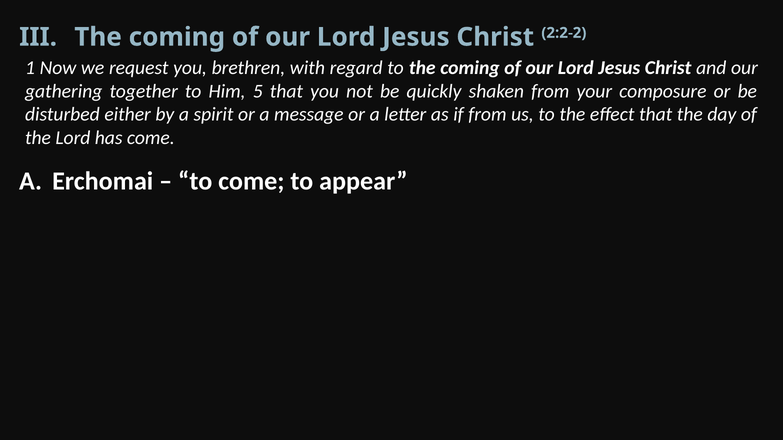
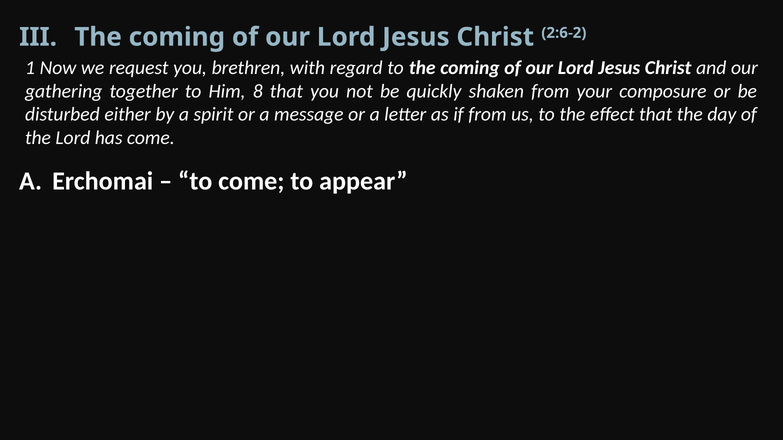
2:2-2: 2:2-2 -> 2:6-2
5: 5 -> 8
